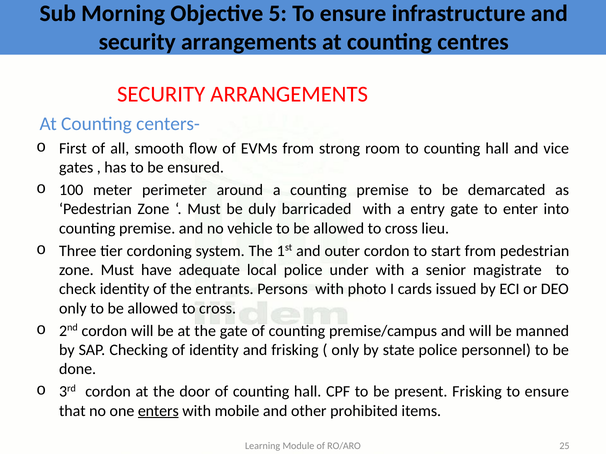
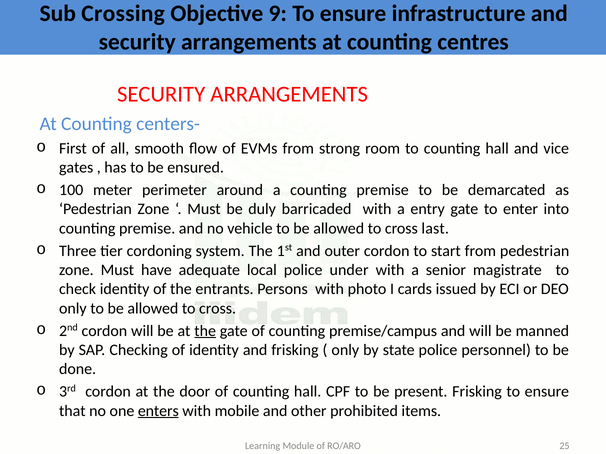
Morning: Morning -> Crossing
5: 5 -> 9
lieu: lieu -> last
the at (205, 331) underline: none -> present
